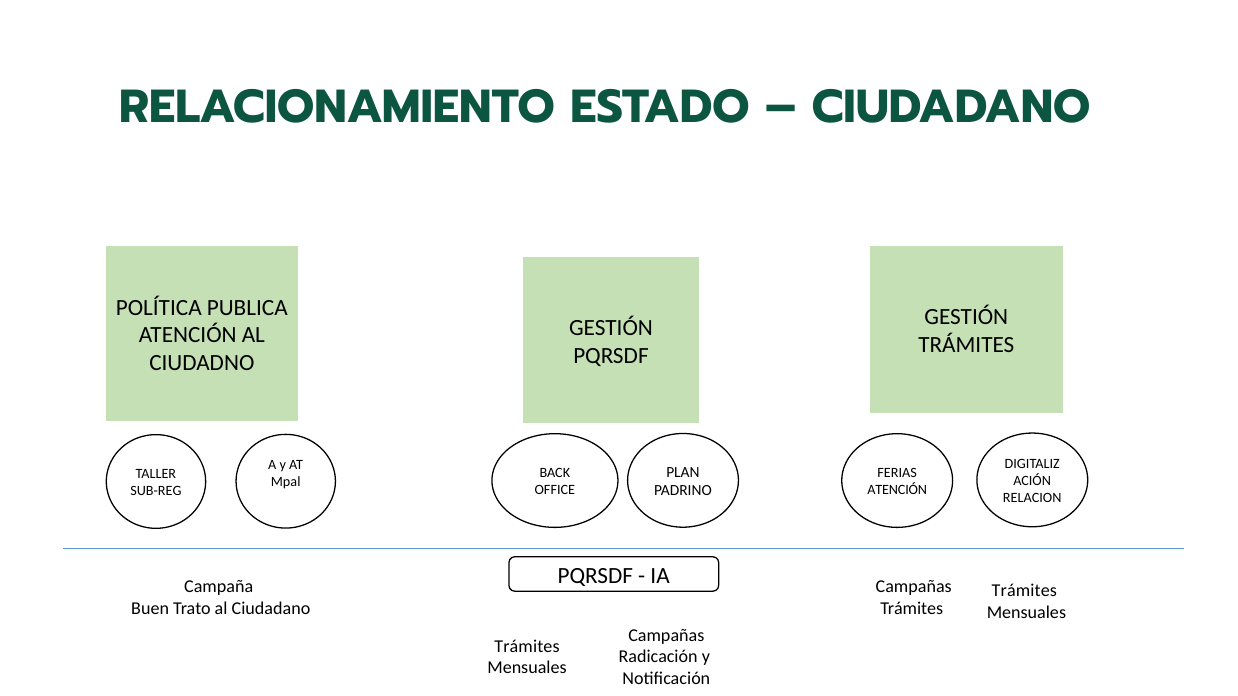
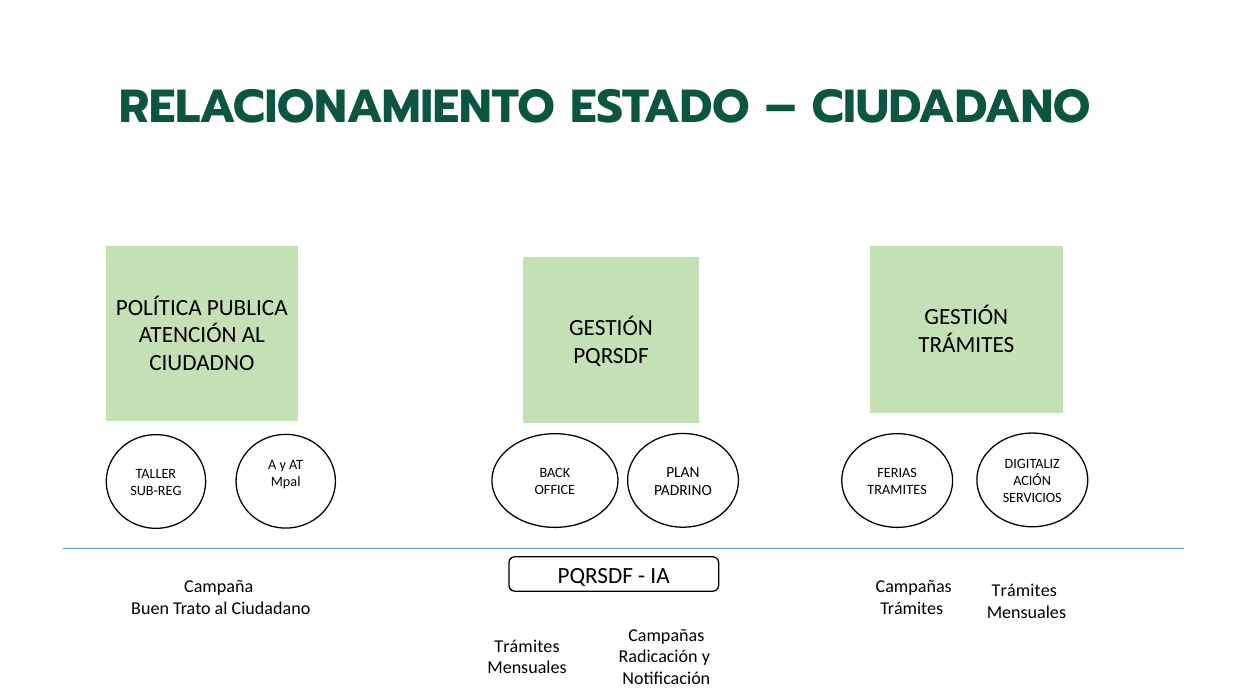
ATENCIÓN at (897, 490): ATENCIÓN -> TRAMITES
RELACION: RELACION -> SERVICIOS
